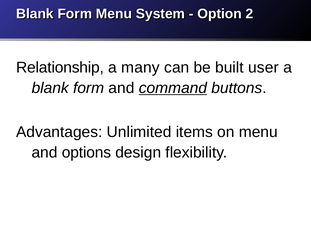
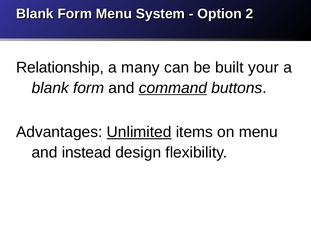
user: user -> your
Unlimited underline: none -> present
options: options -> instead
